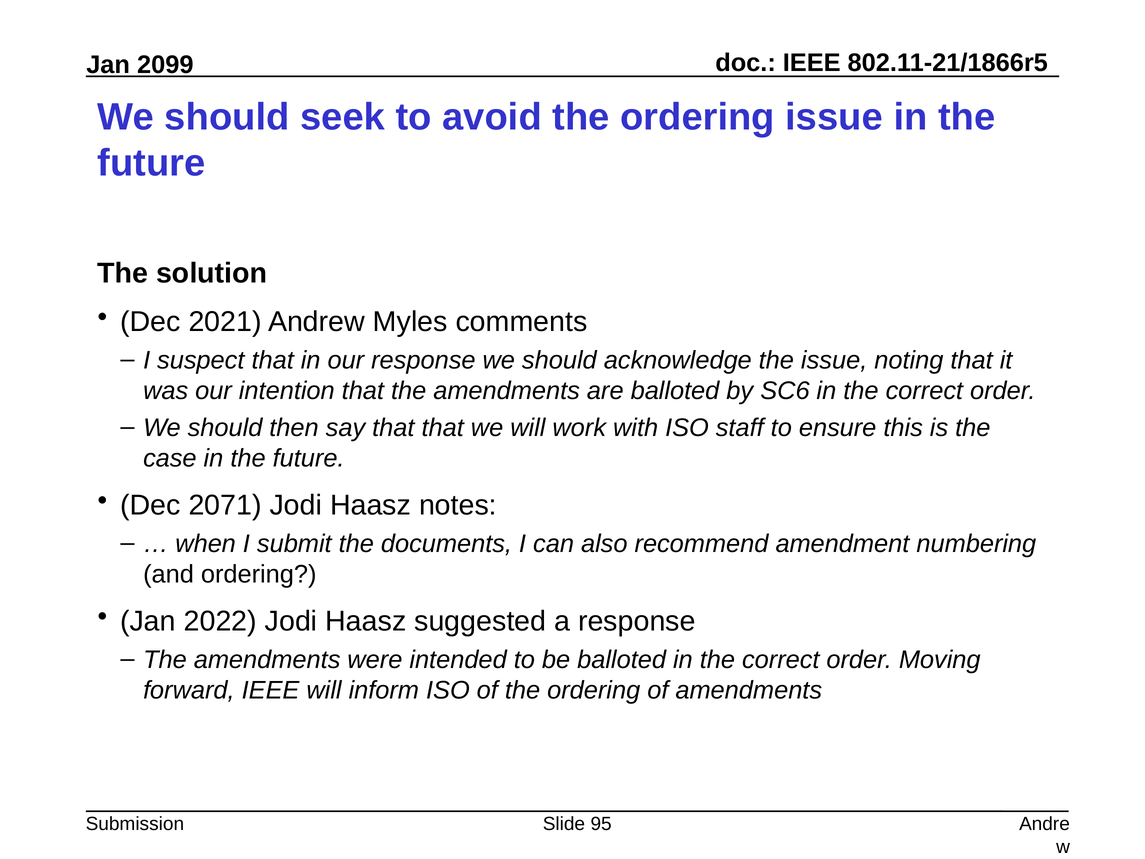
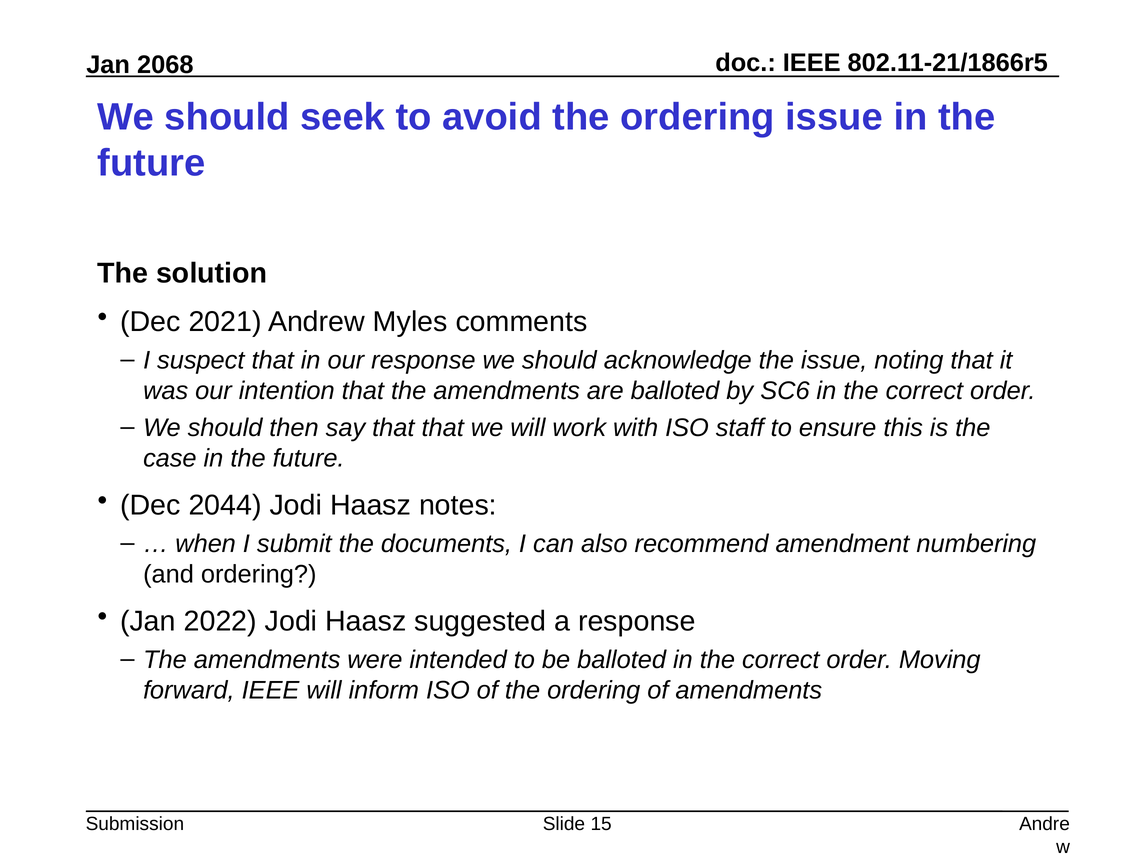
2099: 2099 -> 2068
2071: 2071 -> 2044
95: 95 -> 15
